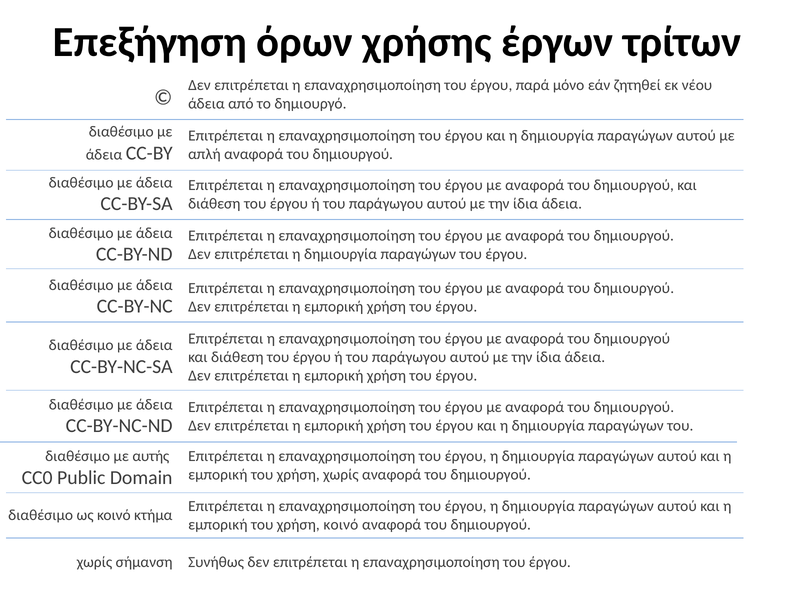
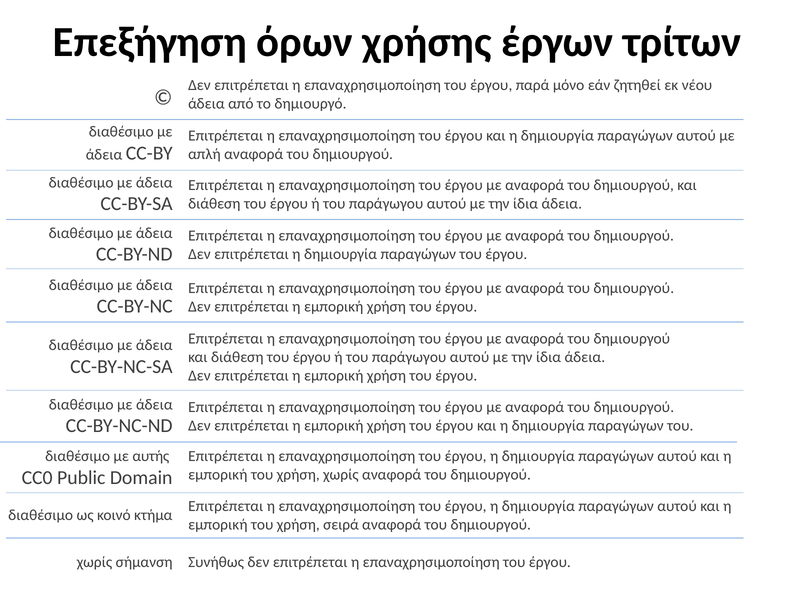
χρήση κοινό: κοινό -> σειρά
